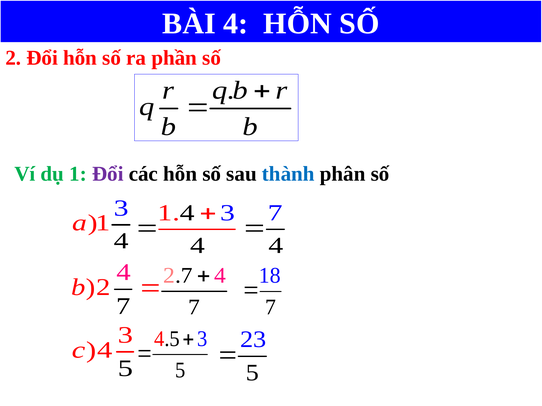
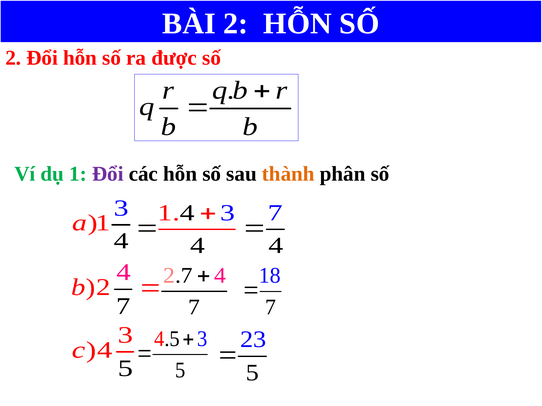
BÀI 4: 4 -> 2
phần: phần -> được
thành colour: blue -> orange
